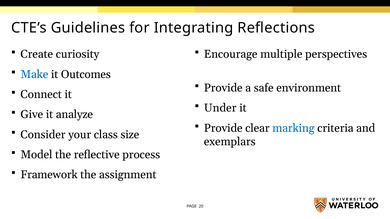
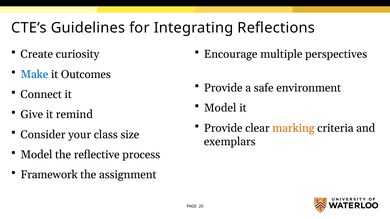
Under at (220, 108): Under -> Model
analyze: analyze -> remind
marking colour: blue -> orange
